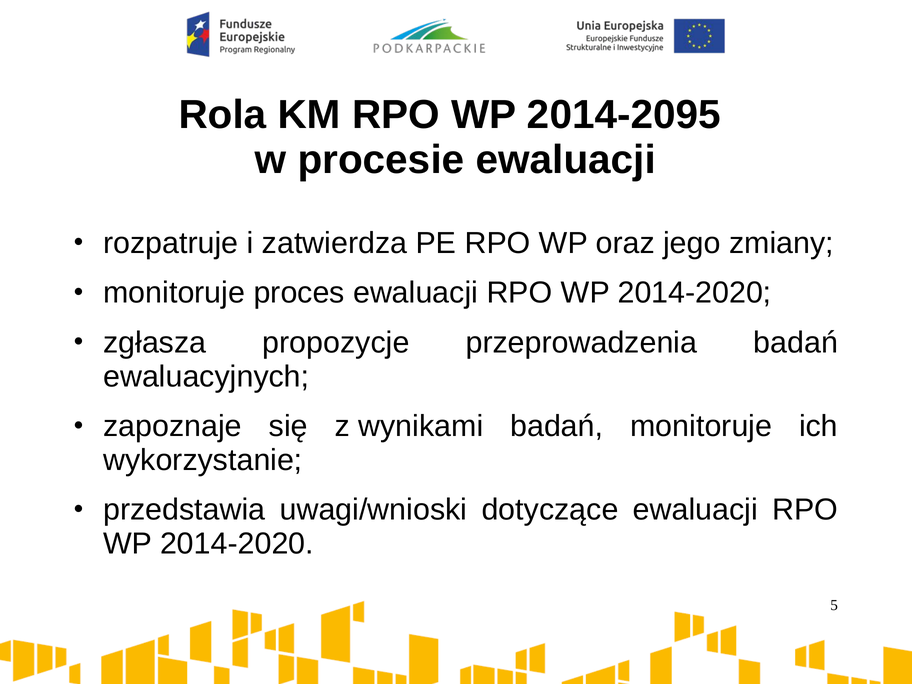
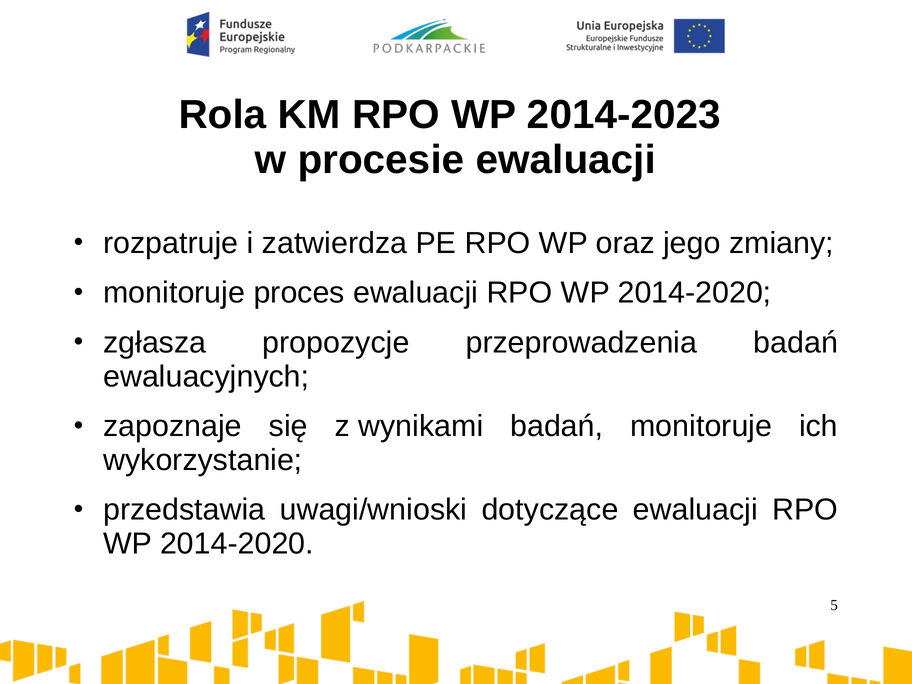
2014-2095: 2014-2095 -> 2014-2023
